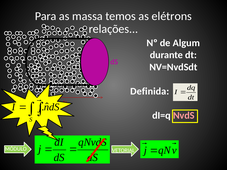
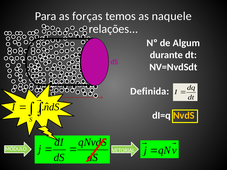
massa: massa -> forças
elétrons: elétrons -> naquele
NvdS colour: pink -> yellow
